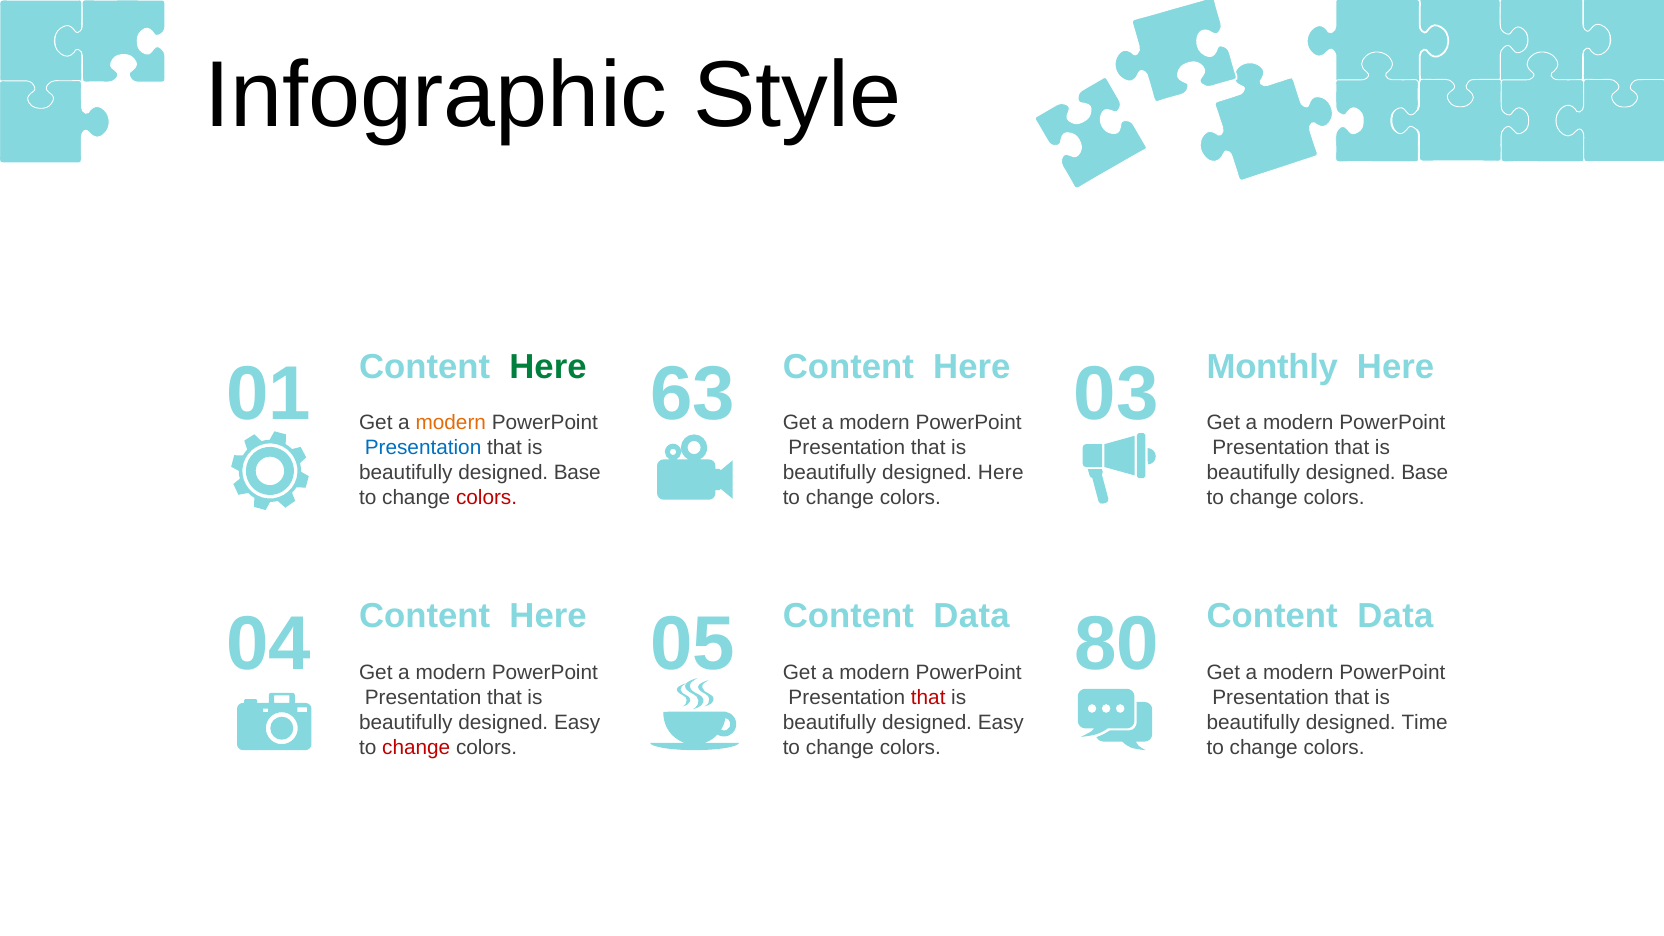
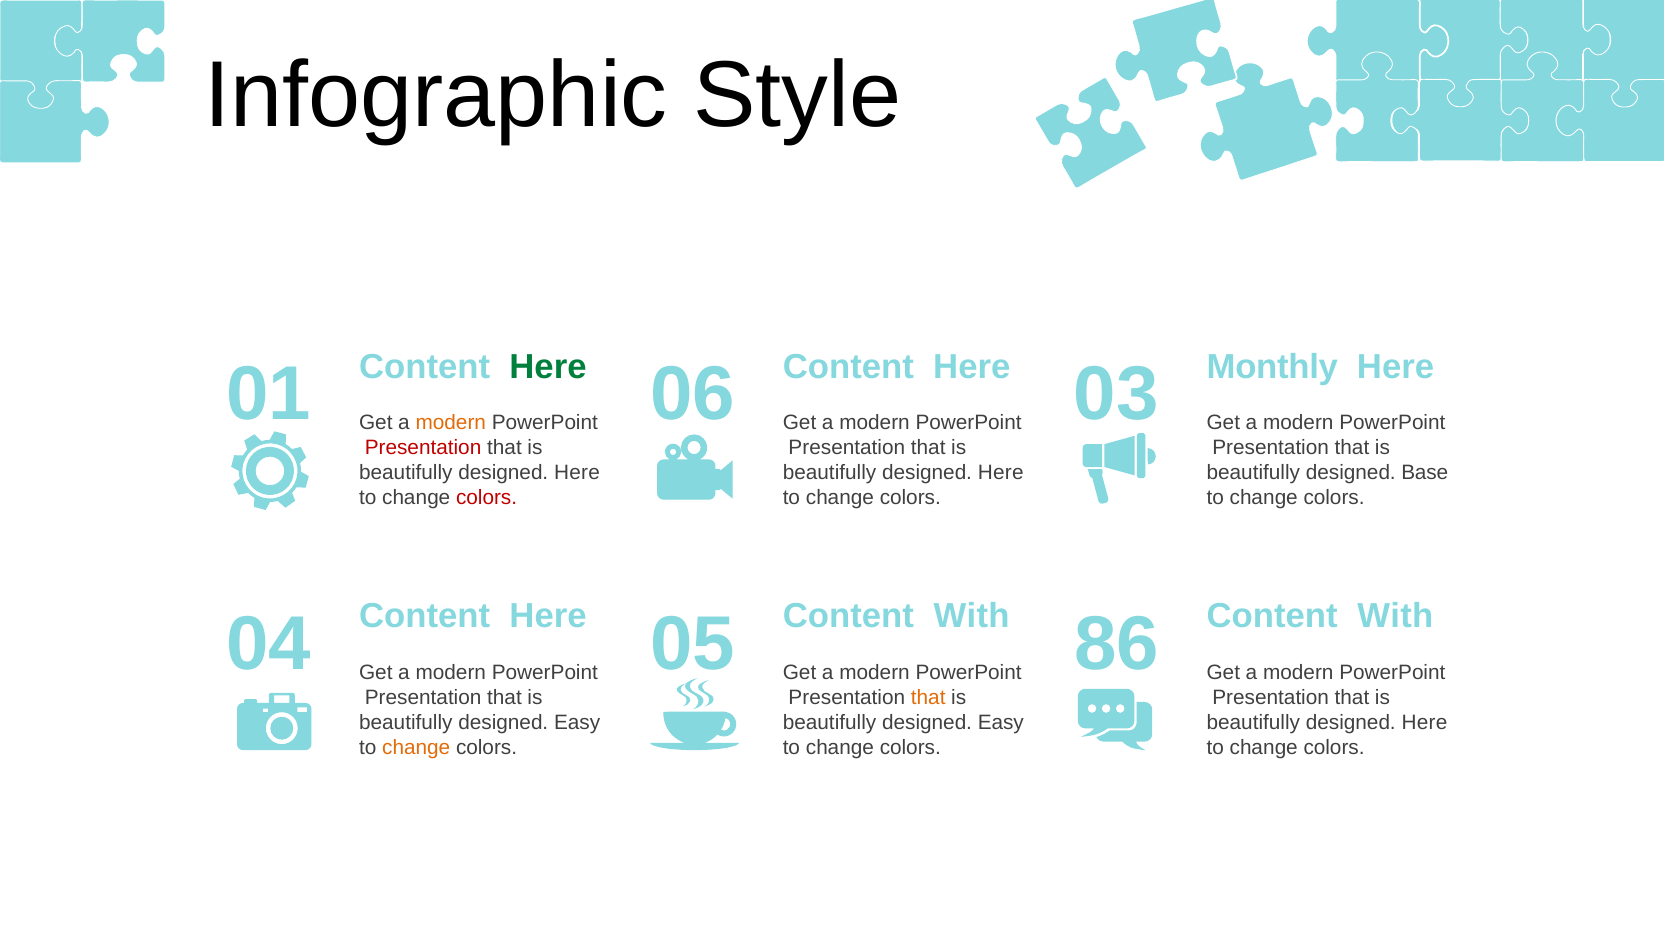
63: 63 -> 06
Presentation at (423, 448) colour: blue -> red
Base at (577, 473): Base -> Here
Data at (972, 616): Data -> With
Data at (1395, 616): Data -> With
80: 80 -> 86
that at (928, 698) colour: red -> orange
Time at (1425, 723): Time -> Here
change at (416, 748) colour: red -> orange
